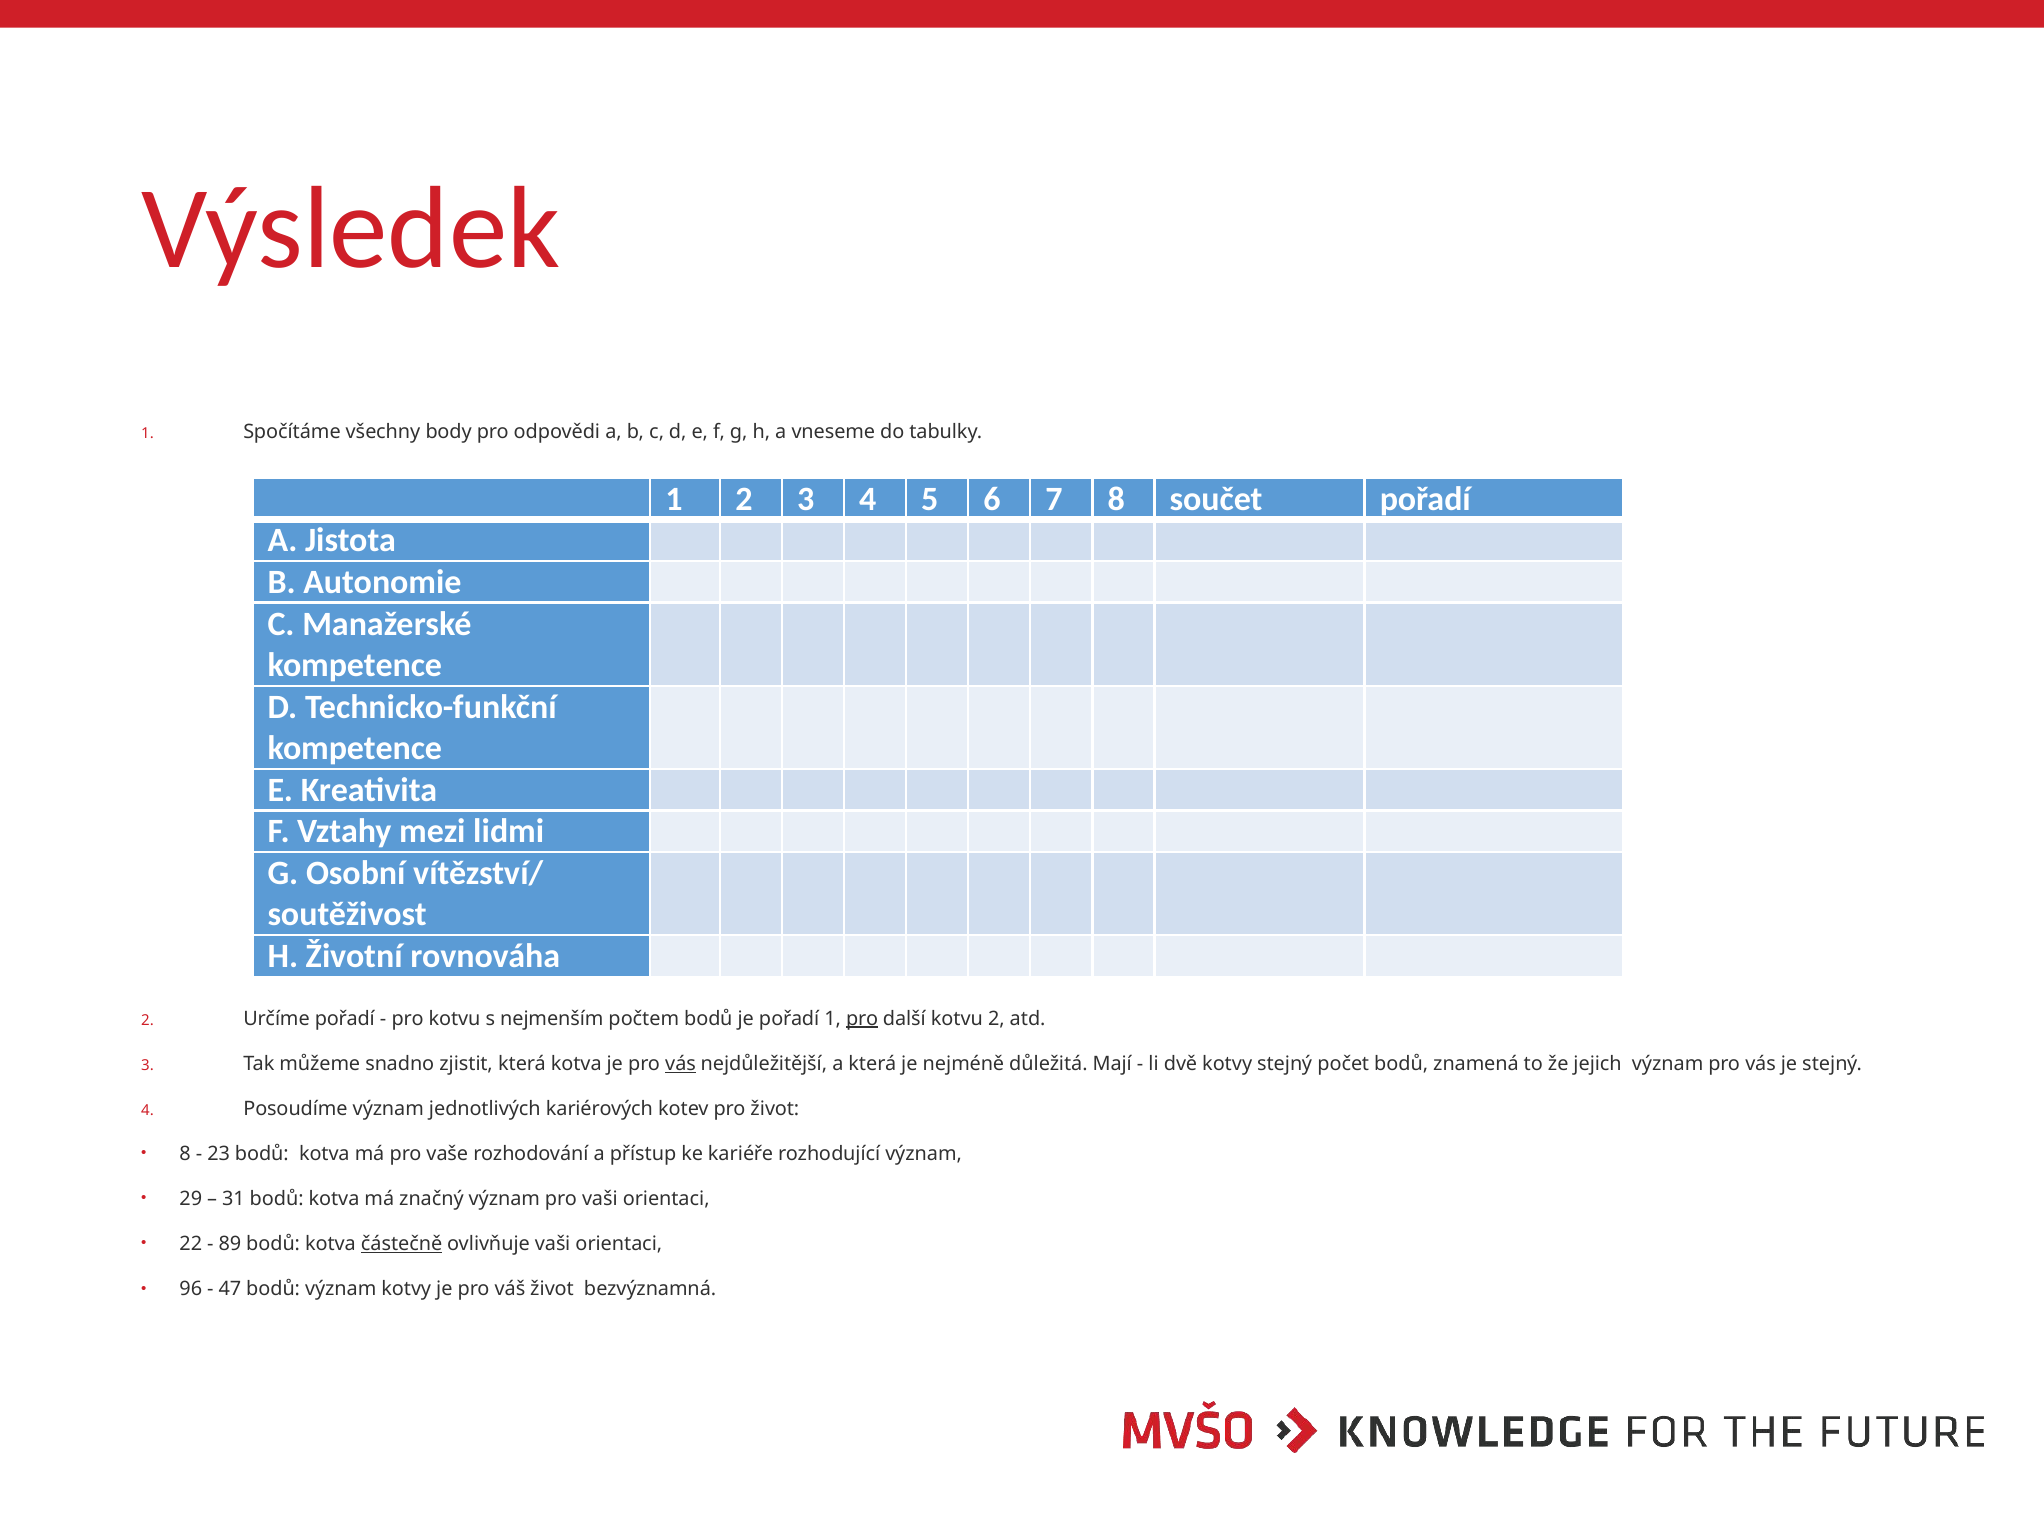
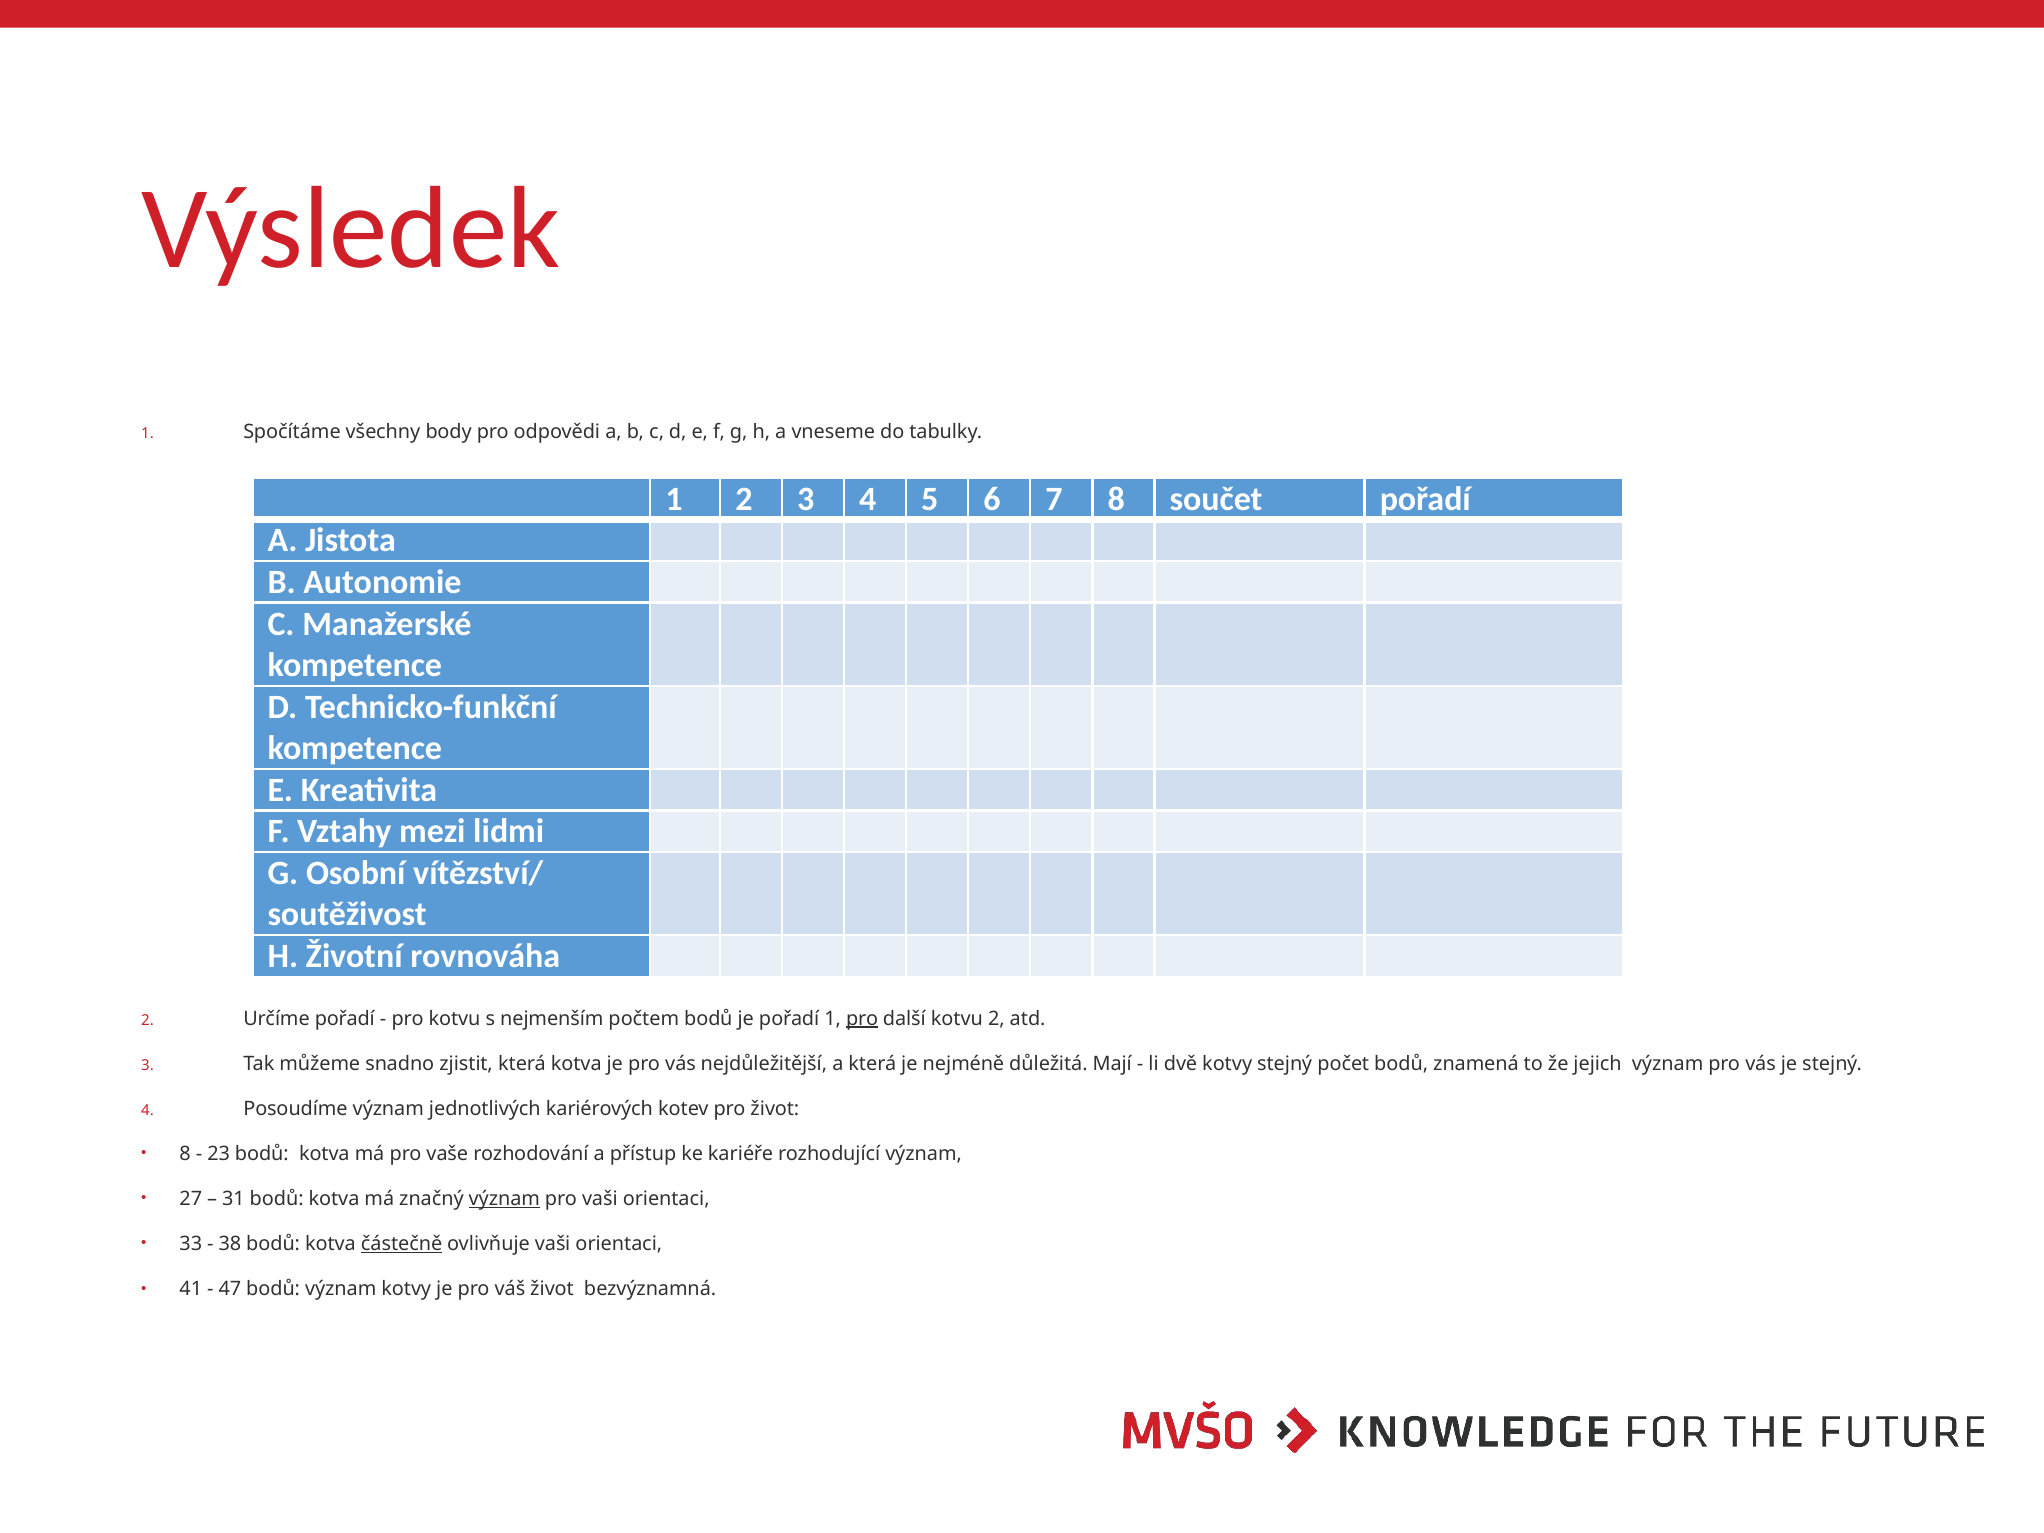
vás at (681, 1064) underline: present -> none
29: 29 -> 27
význam at (504, 1199) underline: none -> present
22: 22 -> 33
89: 89 -> 38
96: 96 -> 41
